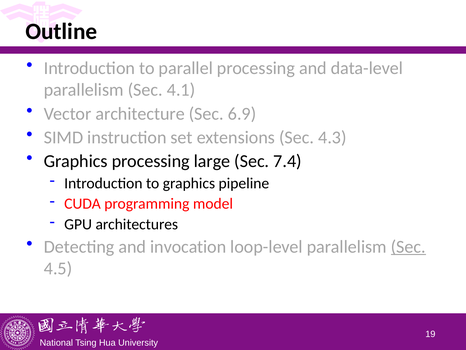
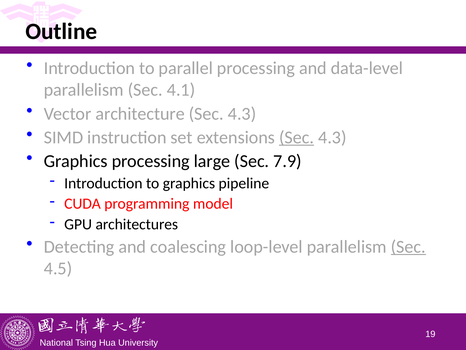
architecture Sec 6.9: 6.9 -> 4.3
Sec at (297, 137) underline: none -> present
7.4: 7.4 -> 7.9
invocation: invocation -> coalescing
